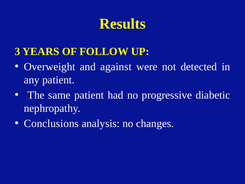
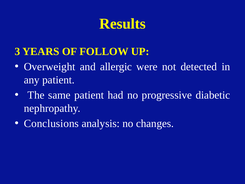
against: against -> allergic
